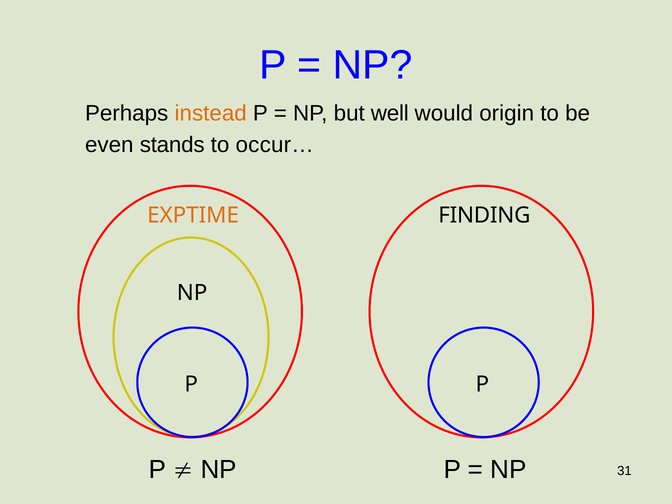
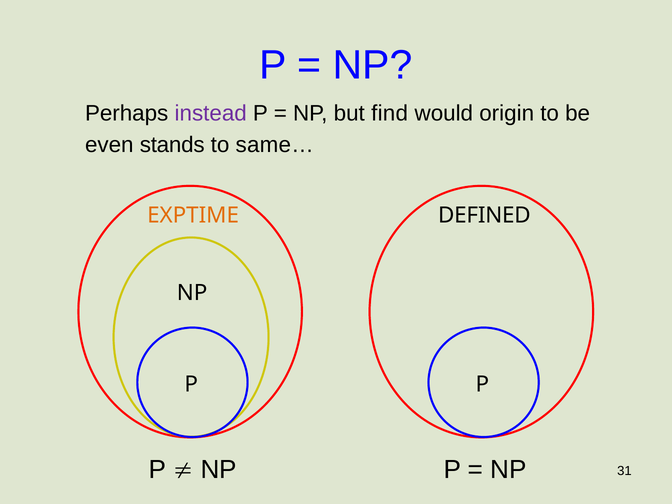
instead colour: orange -> purple
well: well -> find
occur…: occur… -> same…
FINDING: FINDING -> DEFINED
